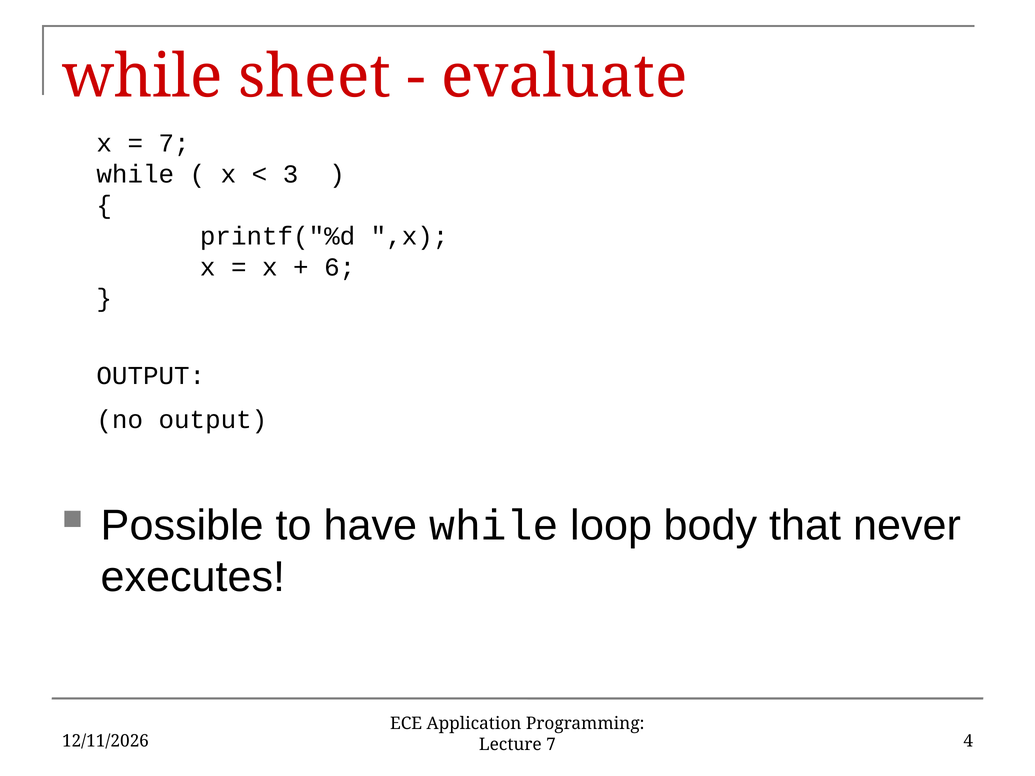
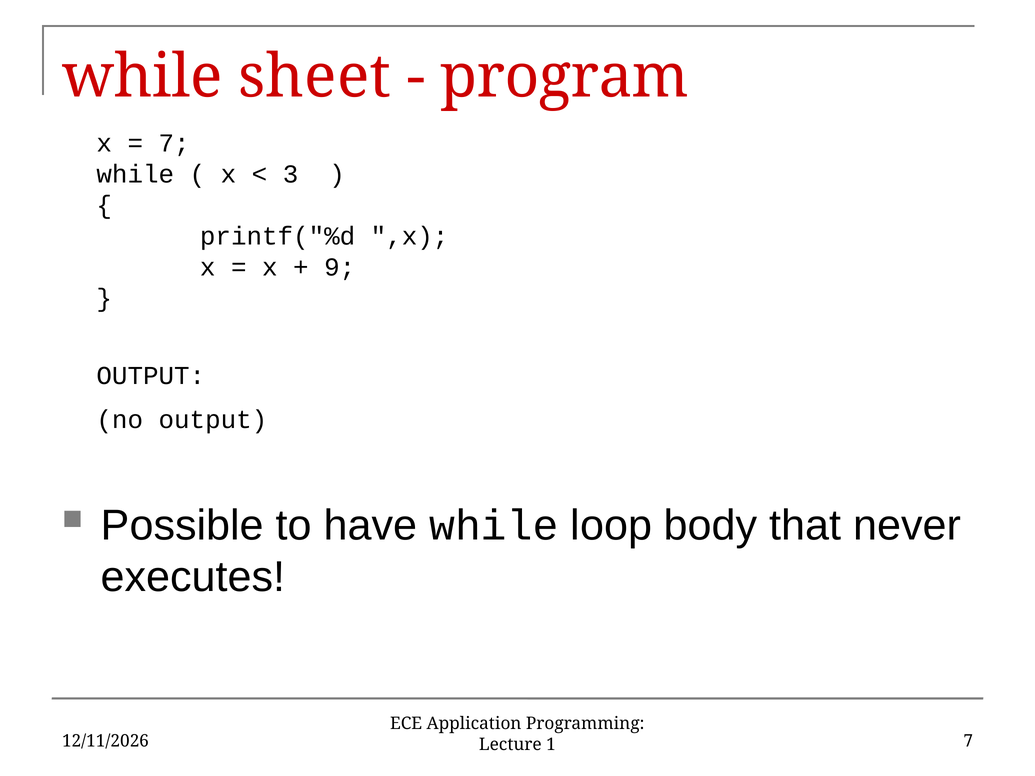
evaluate: evaluate -> program
6: 6 -> 9
4 at (968, 741): 4 -> 7
Lecture 7: 7 -> 1
